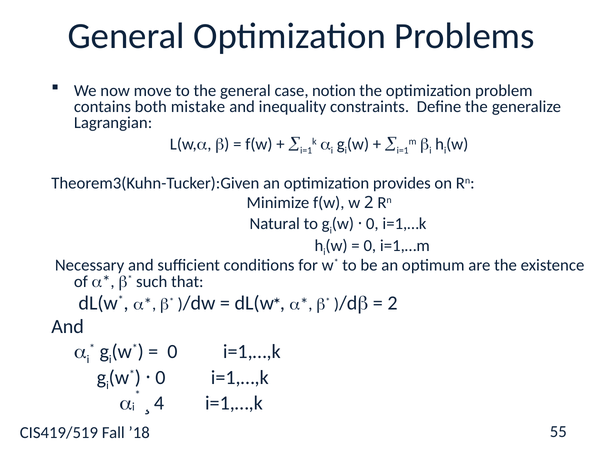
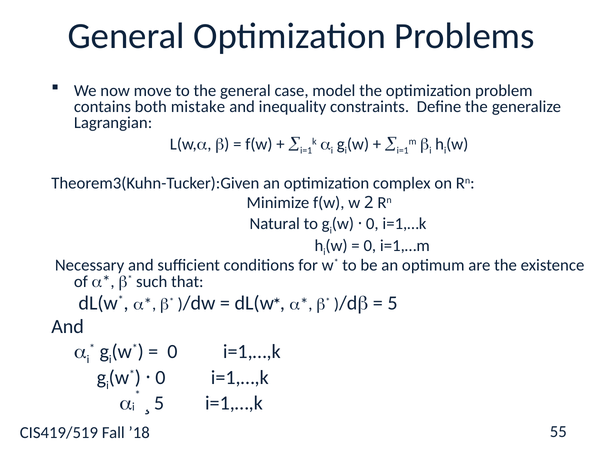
notion: notion -> model
provides: provides -> complex
2 at (392, 303): 2 -> 5
4 at (159, 403): 4 -> 5
